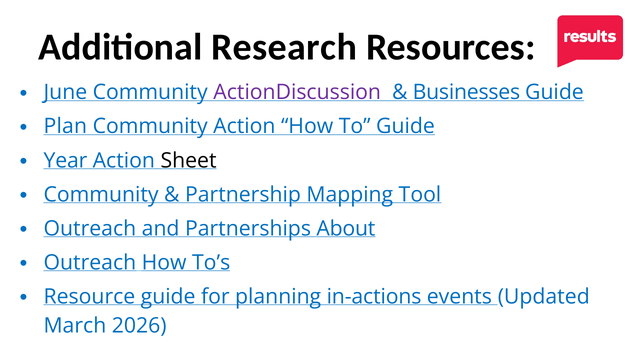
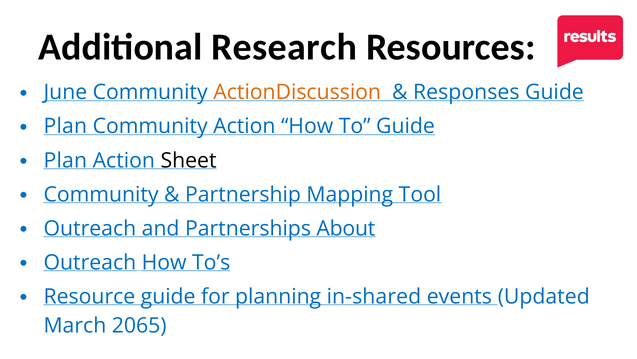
ActionDiscussion colour: purple -> orange
Businesses: Businesses -> Responses
Year at (66, 160): Year -> Plan
in-actions: in-actions -> in-shared
2026: 2026 -> 2065
